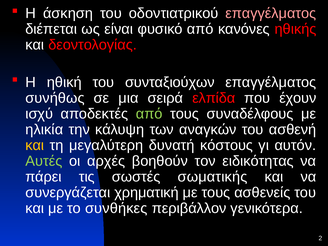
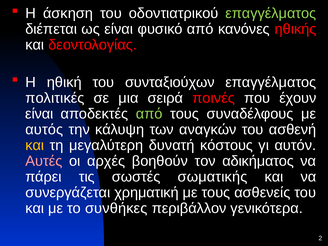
επαγγέλματος at (271, 13) colour: pink -> light green
συνήθως: συνήθως -> πολιτικές
ελπίδα: ελπίδα -> ποινές
ισχύ at (39, 114): ισχύ -> είναι
ηλικία: ηλικία -> αυτός
Αυτές colour: light green -> pink
ειδικότητας: ειδικότητας -> αδικήματος
